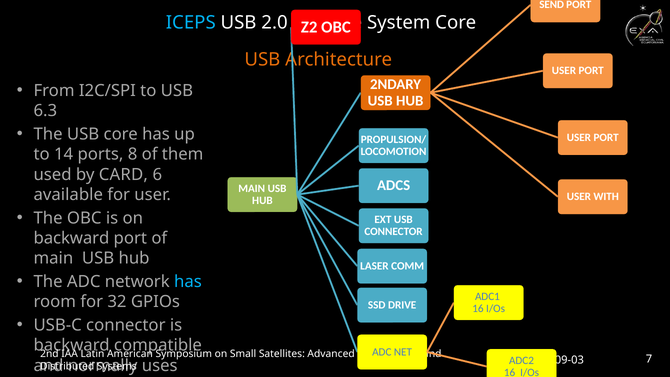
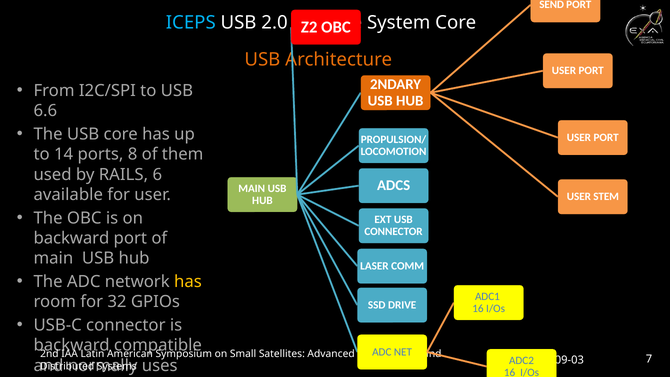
6.3: 6.3 -> 6.6
CARD: CARD -> RAILS
WITH: WITH -> STEM
has at (188, 282) colour: light blue -> yellow
